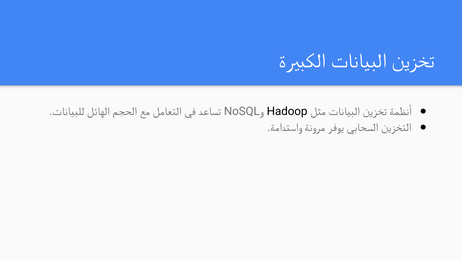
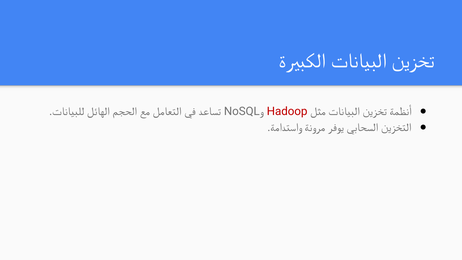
Hadoop colour: black -> red
